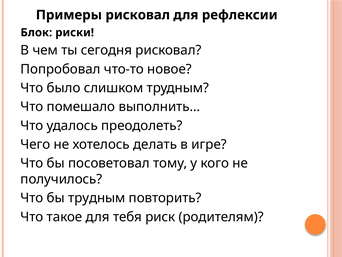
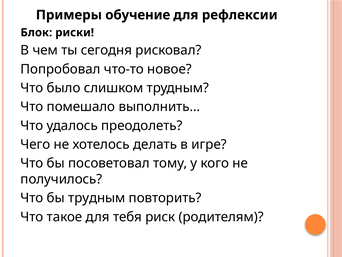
Примеры рисковал: рисковал -> обучение
